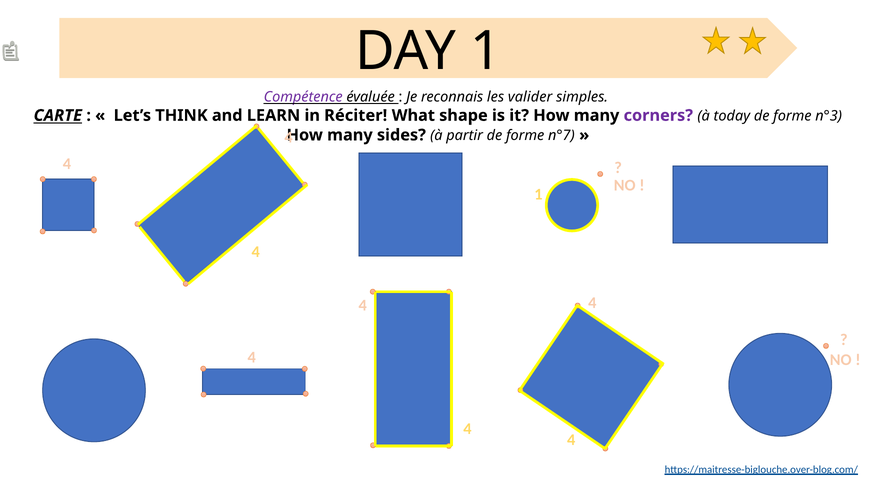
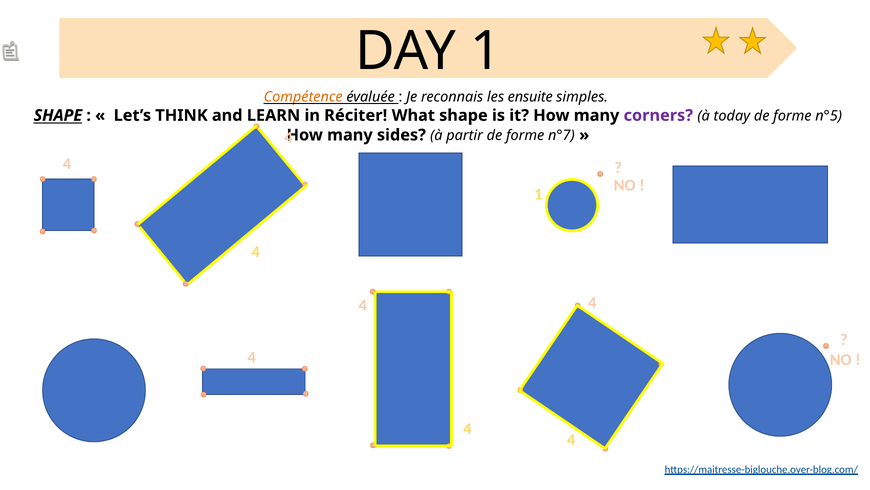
Compétence colour: purple -> orange
valider: valider -> ensuite
CARTE at (58, 115): CARTE -> SHAPE
n°3: n°3 -> n°5
